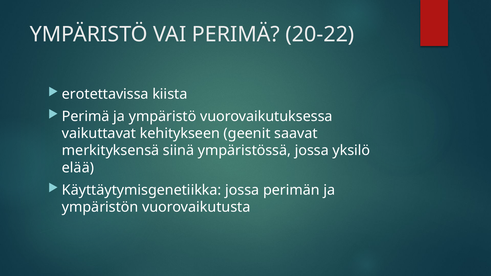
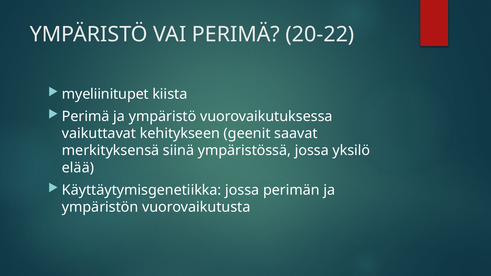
erotettavissa: erotettavissa -> myeliinitupet
